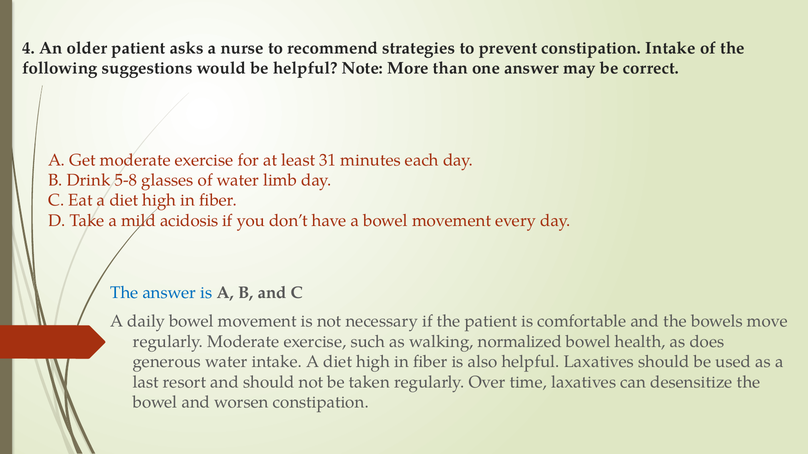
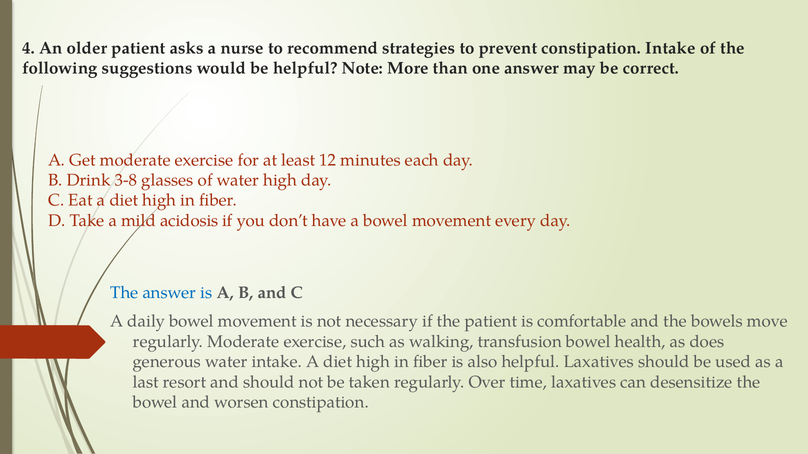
31: 31 -> 12
5-8: 5-8 -> 3-8
water limb: limb -> high
normalized: normalized -> transfusion
